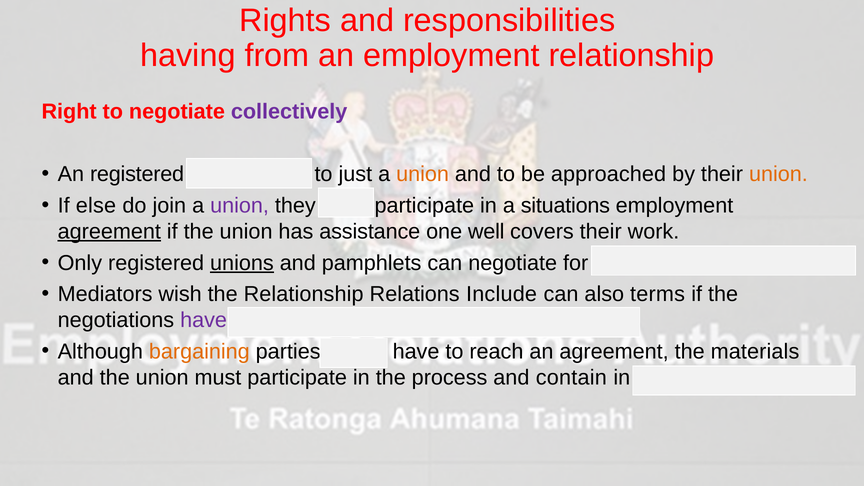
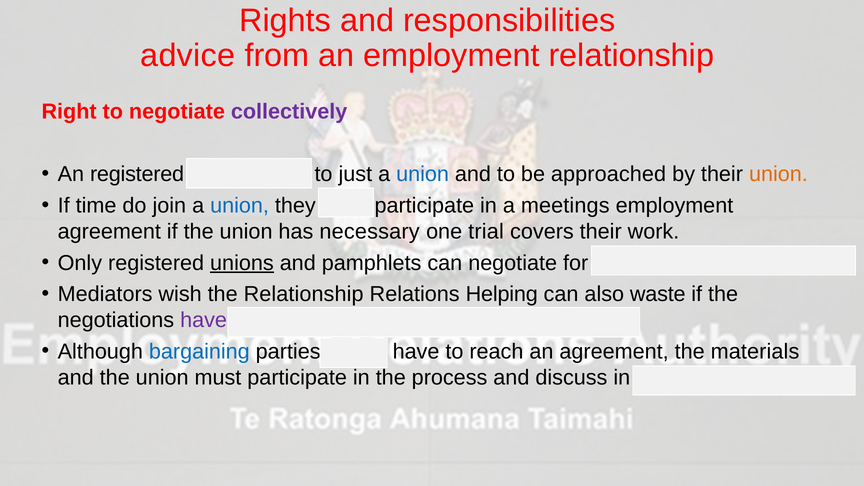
having: having -> advice
union at (423, 174) colour: orange -> blue
else: else -> time
union at (240, 206) colour: purple -> blue
situations: situations -> meetings
agreement at (109, 232) underline: present -> none
assistance: assistance -> necessary
well: well -> trial
Include: Include -> Helping
terms: terms -> waste
bargaining colour: orange -> blue
contain: contain -> discuss
